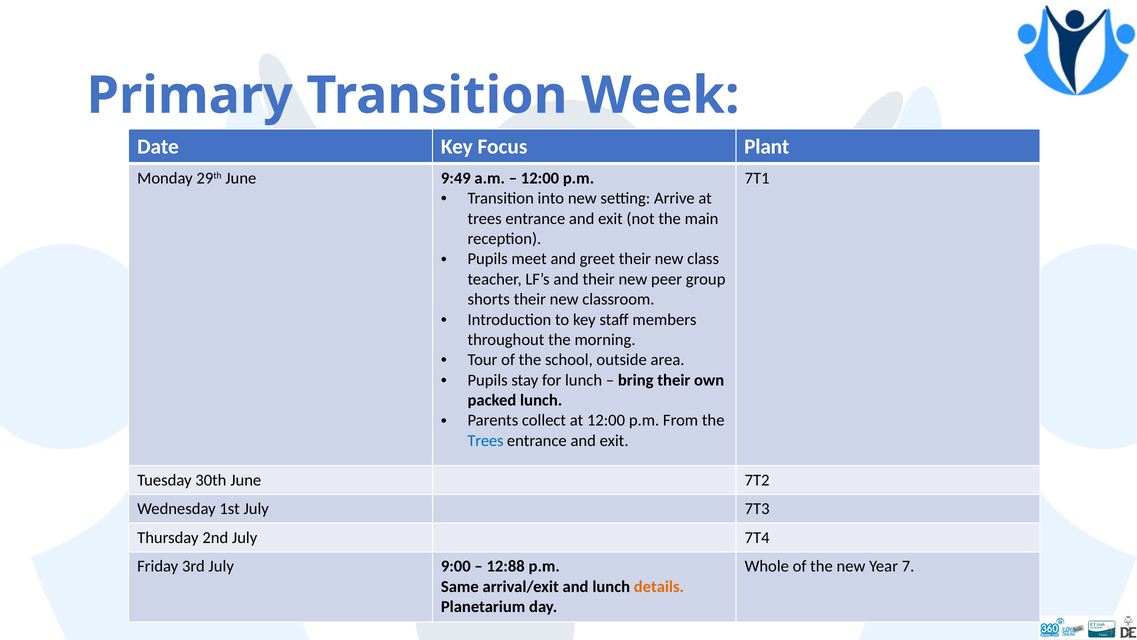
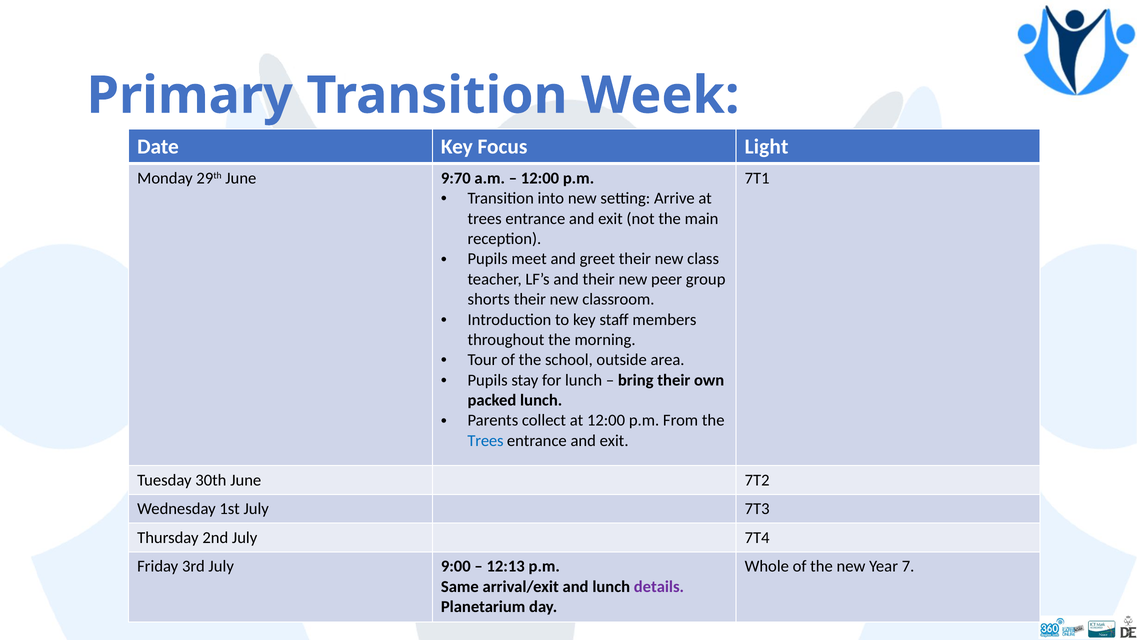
Plant: Plant -> Light
9:49: 9:49 -> 9:70
12:88: 12:88 -> 12:13
details colour: orange -> purple
